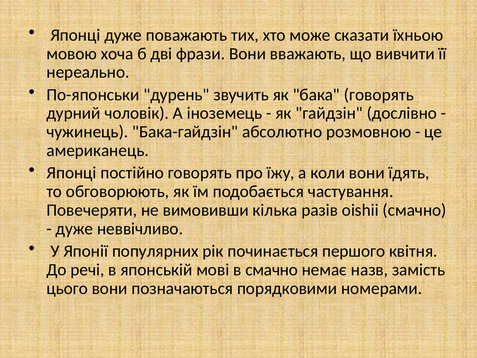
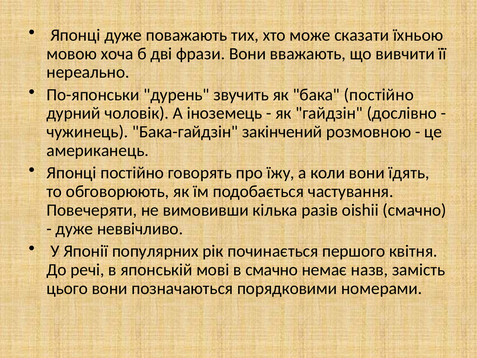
бака говорять: говорять -> постійно
абсолютно: абсолютно -> закінчений
